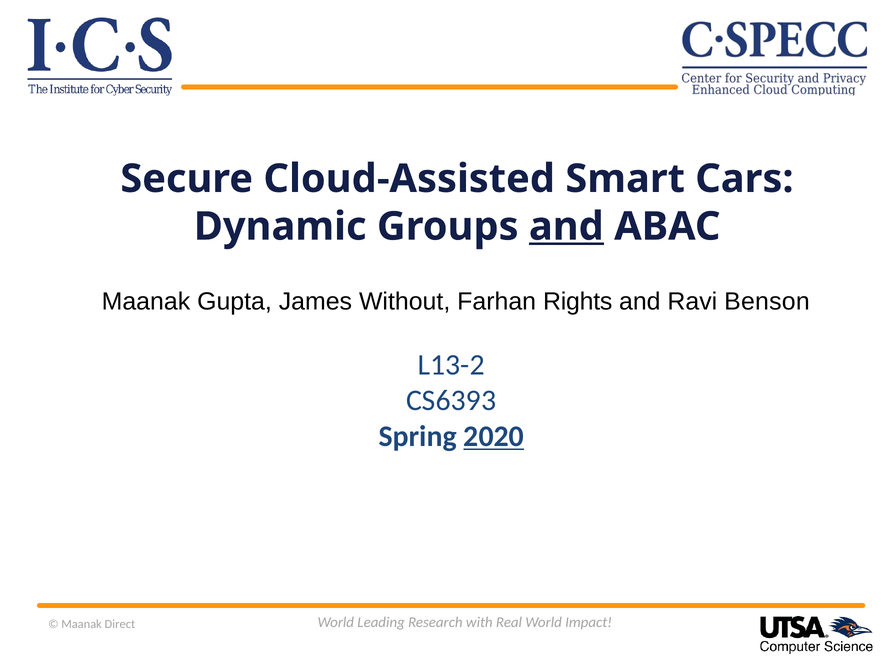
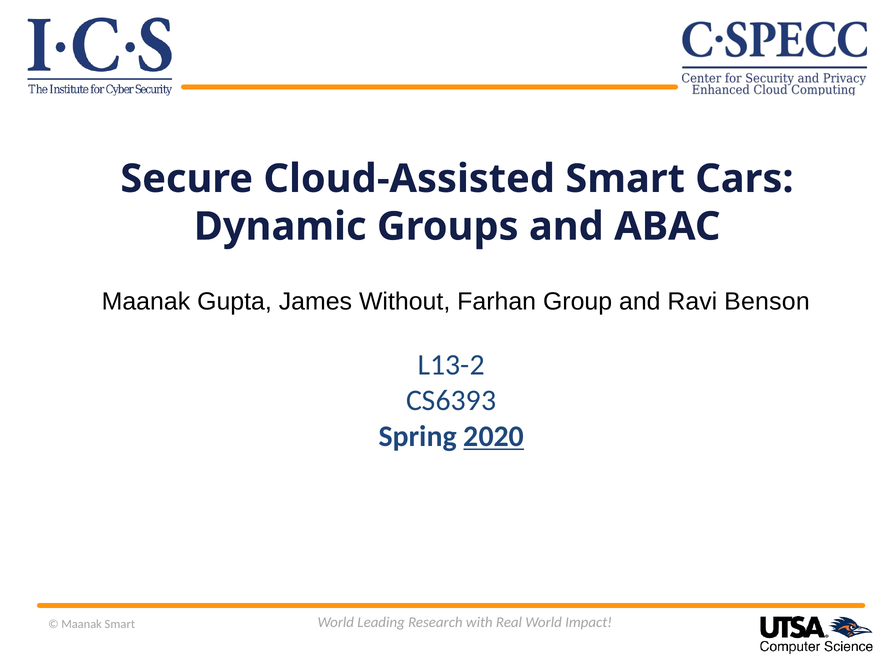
and at (566, 227) underline: present -> none
Rights: Rights -> Group
Maanak Direct: Direct -> Smart
